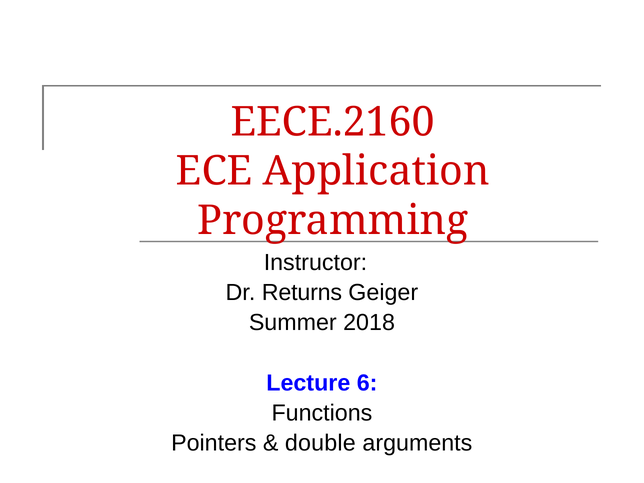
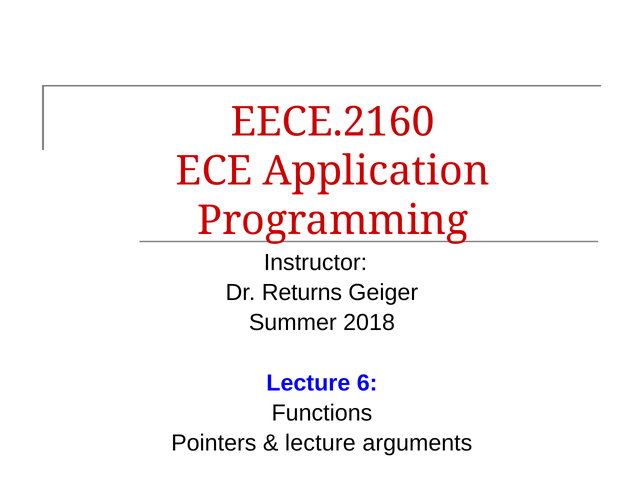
double at (320, 443): double -> lecture
